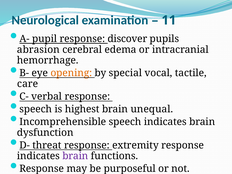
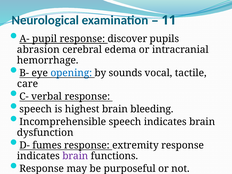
opening colour: orange -> blue
special: special -> sounds
unequal: unequal -> bleeding
threat: threat -> fumes
